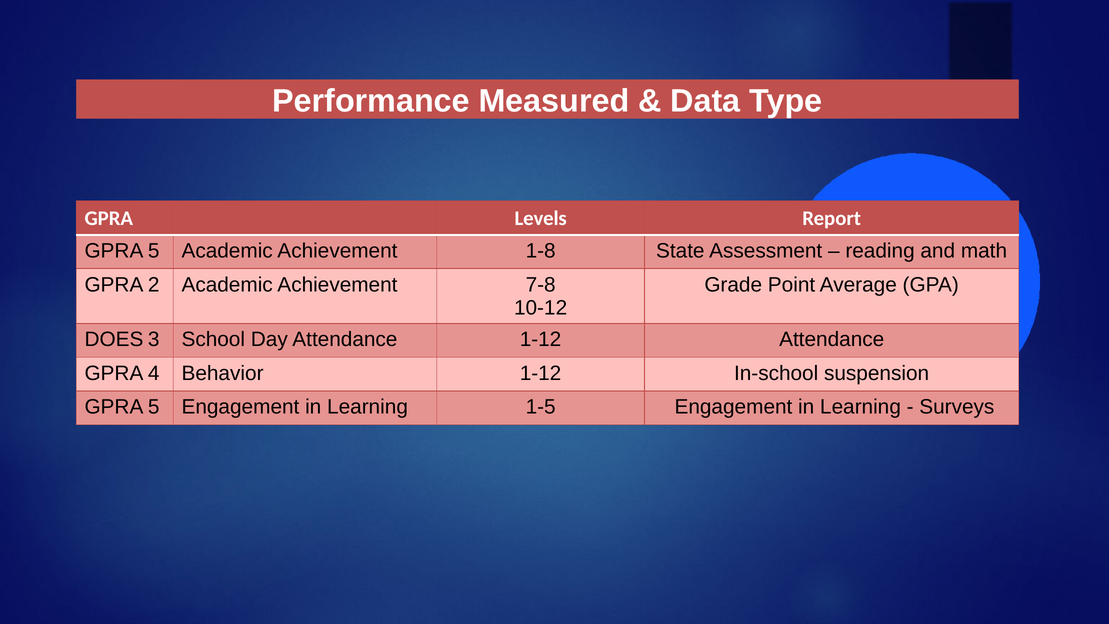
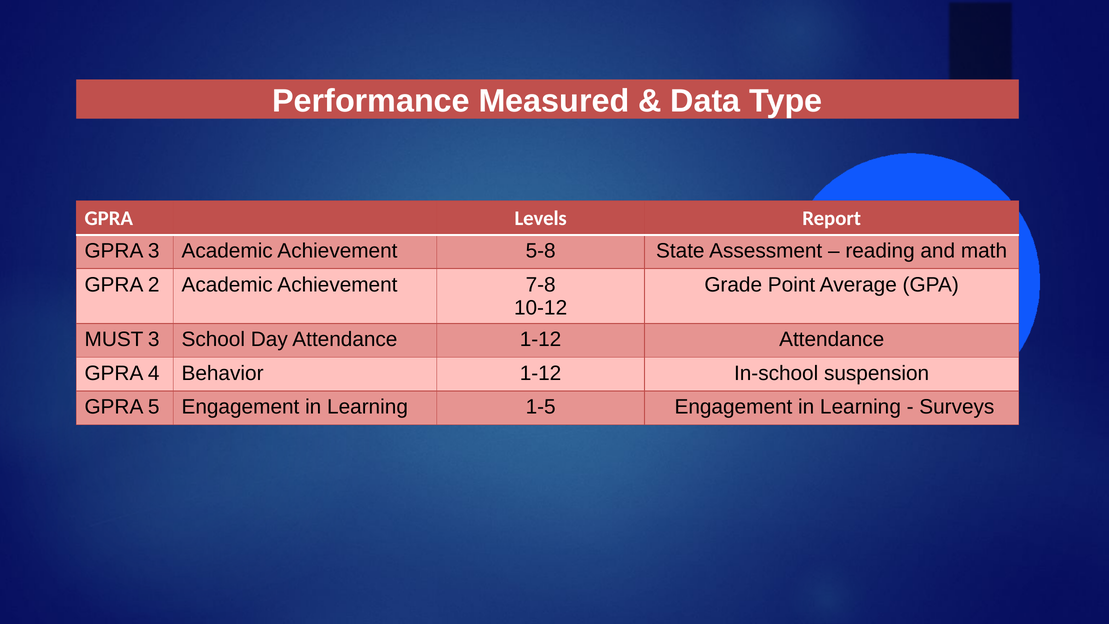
5 at (154, 251): 5 -> 3
1-8: 1-8 -> 5-8
DOES: DOES -> MUST
